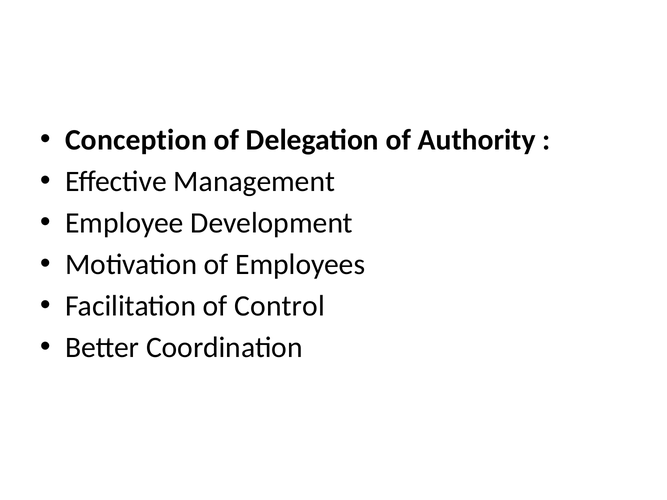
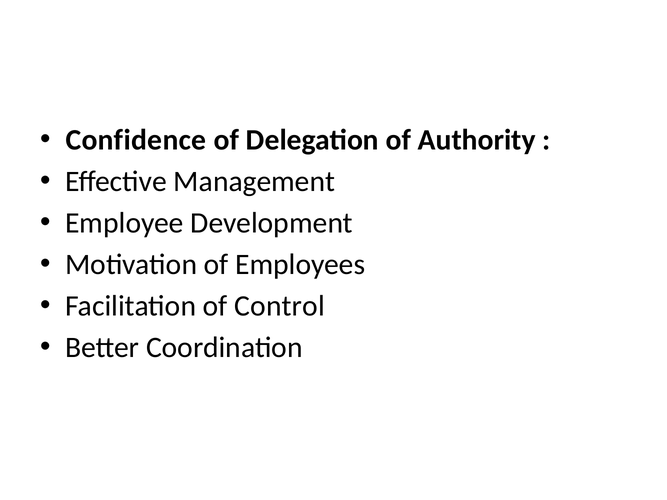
Conception: Conception -> Confidence
